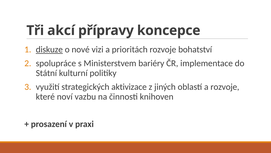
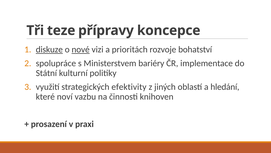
akcí: akcí -> teze
nové underline: none -> present
aktivizace: aktivizace -> efektivity
a rozvoje: rozvoje -> hledání
